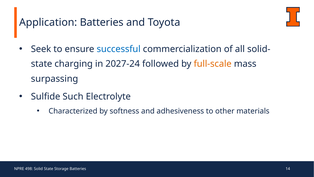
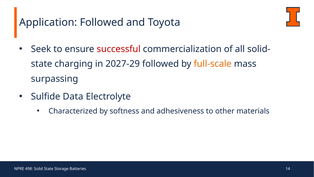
Application Batteries: Batteries -> Followed
successful colour: blue -> red
2027-24: 2027-24 -> 2027-29
Such: Such -> Data
